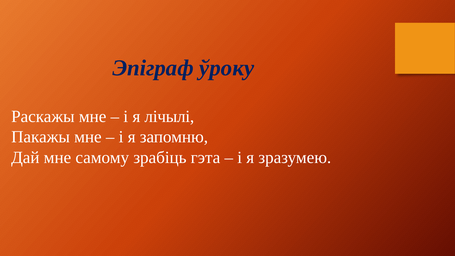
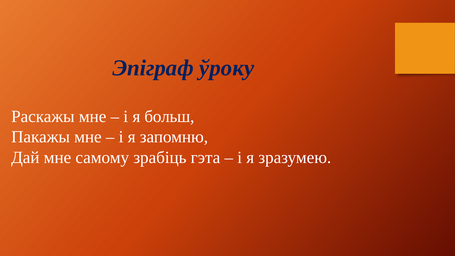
лічылі: лічылі -> больш
